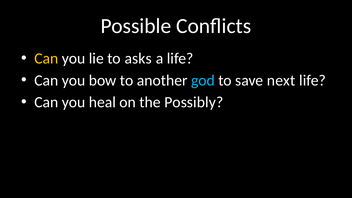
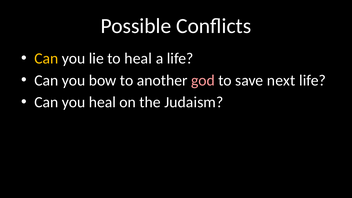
to asks: asks -> heal
god colour: light blue -> pink
Possibly: Possibly -> Judaism
